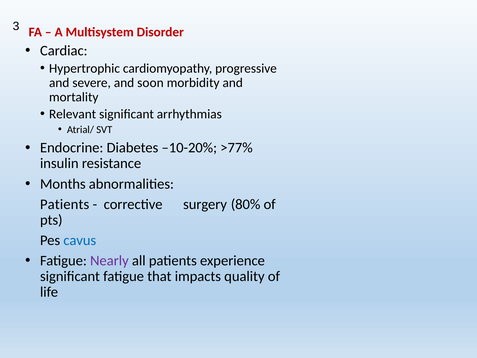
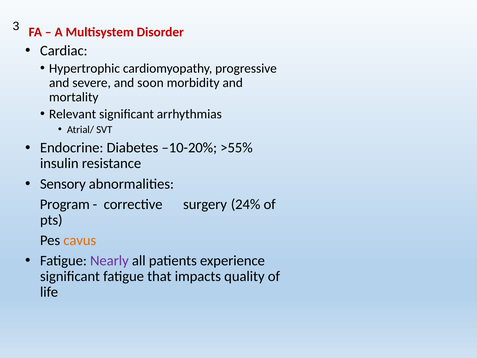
>77%: >77% -> >55%
Months: Months -> Sensory
Patients at (65, 204): Patients -> Program
80%: 80% -> 24%
cavus colour: blue -> orange
